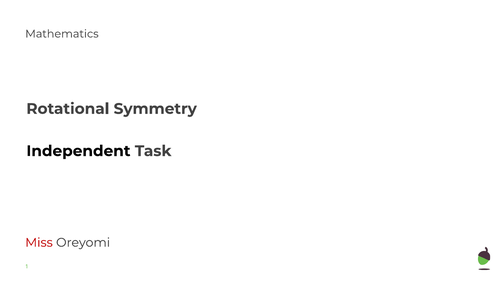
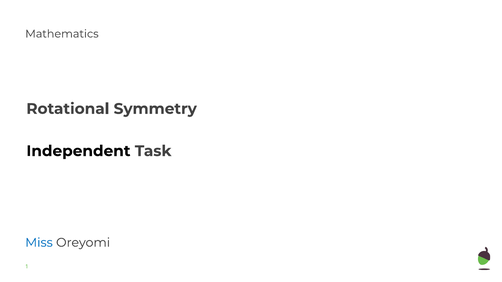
Miss colour: red -> blue
